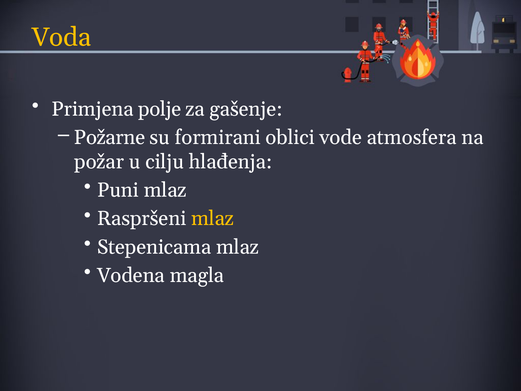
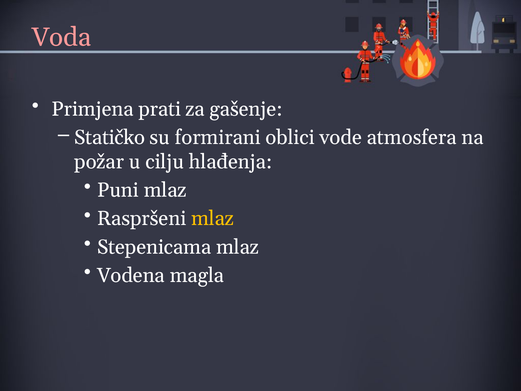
Voda colour: yellow -> pink
polje: polje -> prati
Požarne: Požarne -> Statičko
